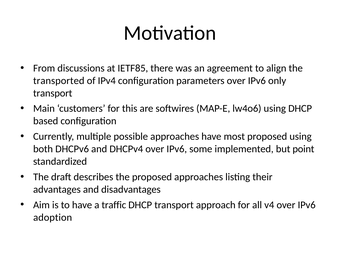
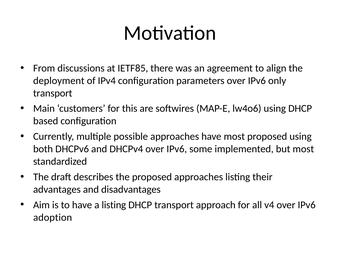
transported: transported -> deployment
but point: point -> most
a traffic: traffic -> listing
